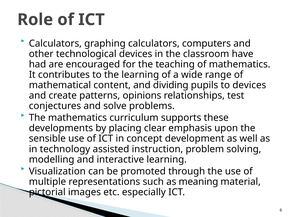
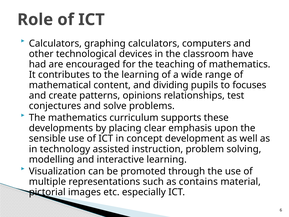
to devices: devices -> focuses
meaning: meaning -> contains
